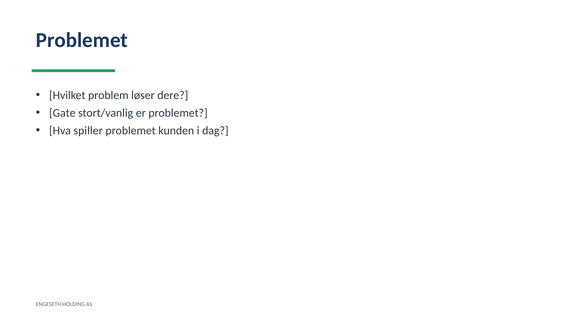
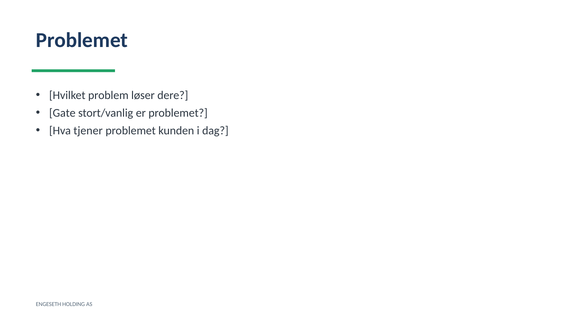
spiller: spiller -> tjener
